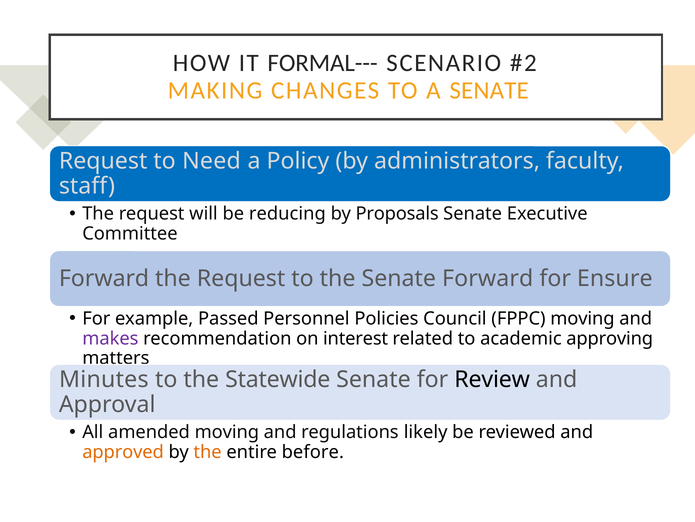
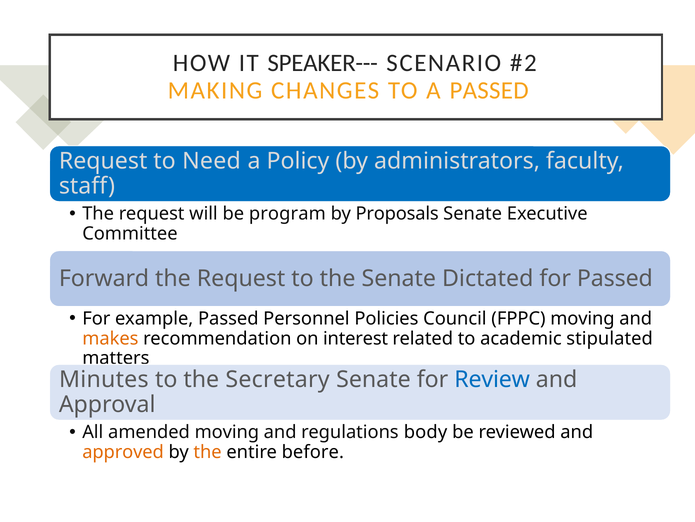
FORMAL---: FORMAL--- -> SPEAKER---
A SENATE: SENATE -> PASSED
reducing: reducing -> program
Senate Forward: Forward -> Dictated
for Ensure: Ensure -> Passed
makes colour: purple -> orange
approving: approving -> stipulated
Statewide: Statewide -> Secretary
Review colour: black -> blue
likely: likely -> body
